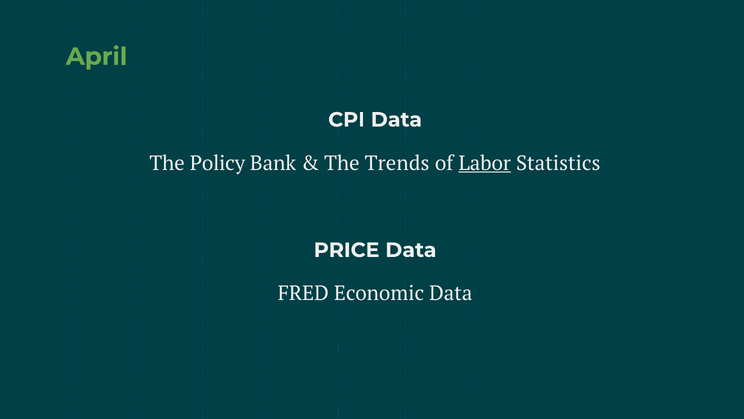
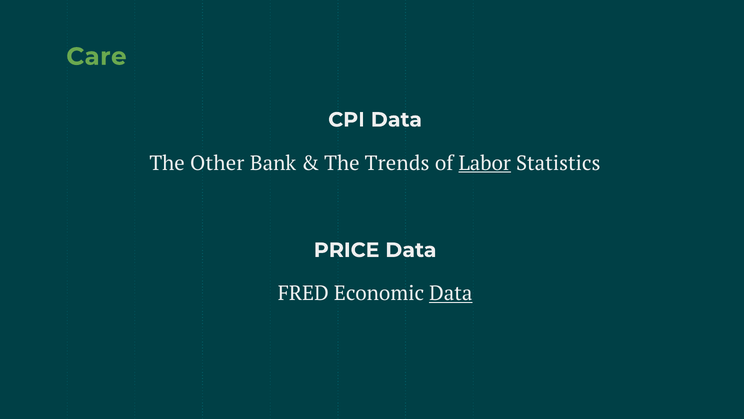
April: April -> Care
Policy: Policy -> Other
Data at (451, 293) underline: none -> present
